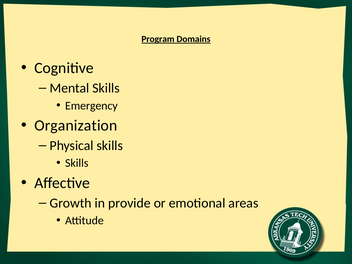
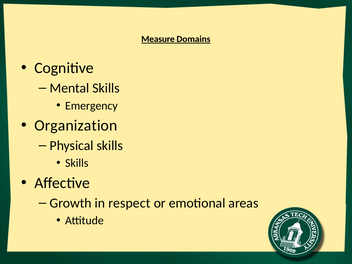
Program: Program -> Measure
provide: provide -> respect
